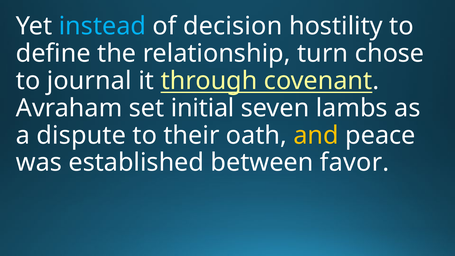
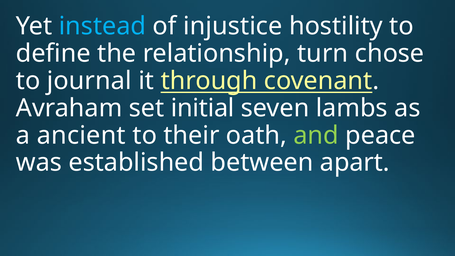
decision: decision -> injustice
dispute: dispute -> ancient
and colour: yellow -> light green
favor: favor -> apart
